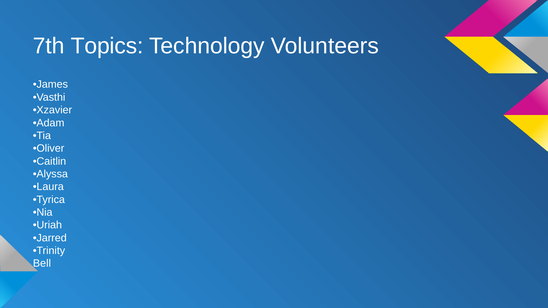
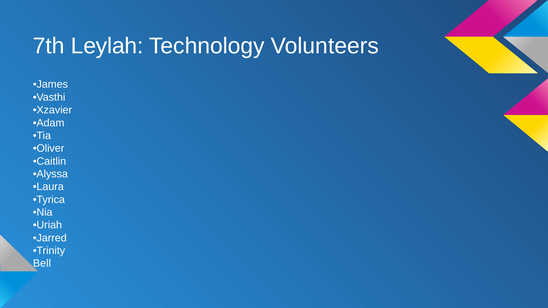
Topics: Topics -> Leylah
